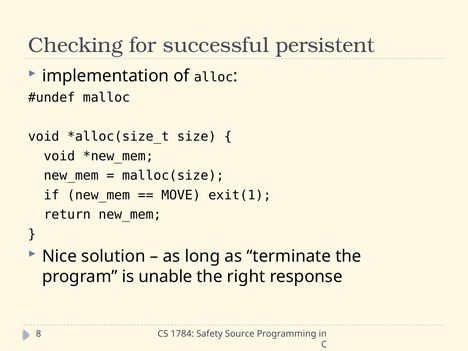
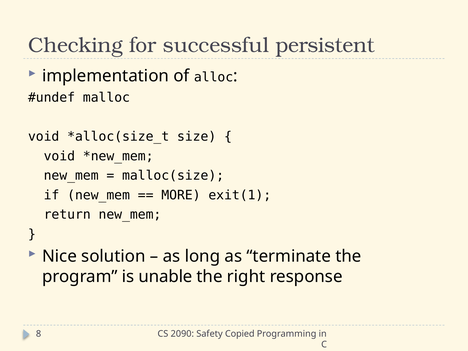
MOVE: MOVE -> MORE
1784: 1784 -> 2090
Source: Source -> Copied
